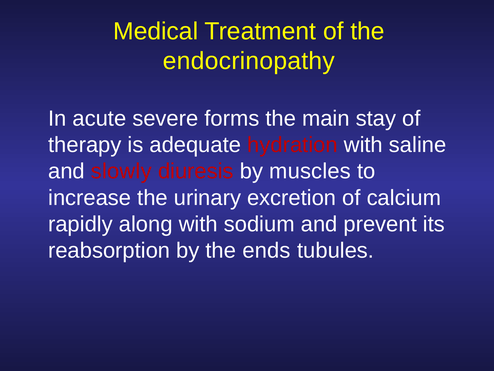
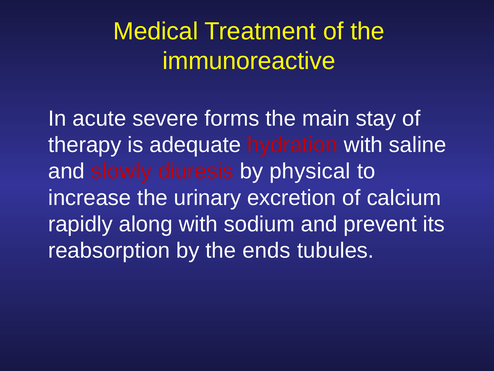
endocrinopathy: endocrinopathy -> immunoreactive
muscles: muscles -> physical
